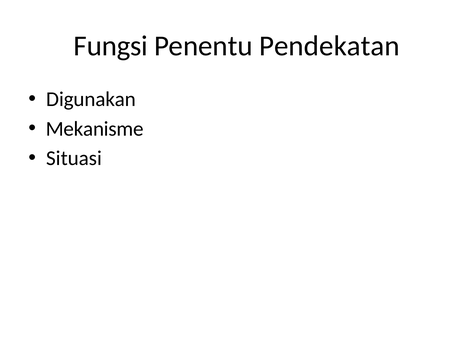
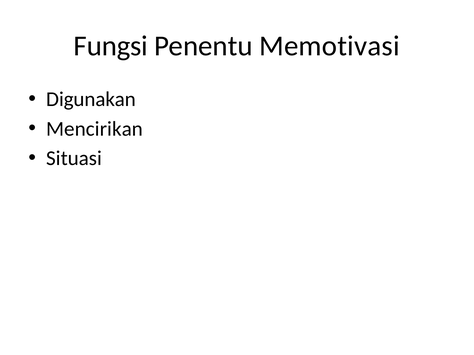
Pendekatan: Pendekatan -> Memotivasi
Mekanisme: Mekanisme -> Mencirikan
